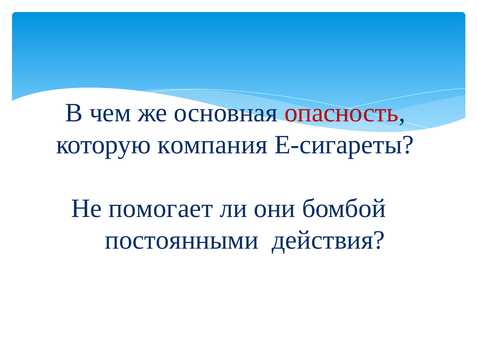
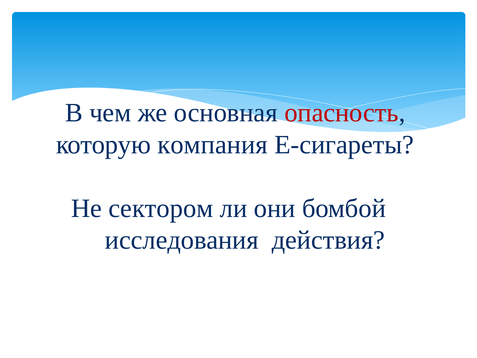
помогает: помогает -> сектором
постоянными: постоянными -> исследования
